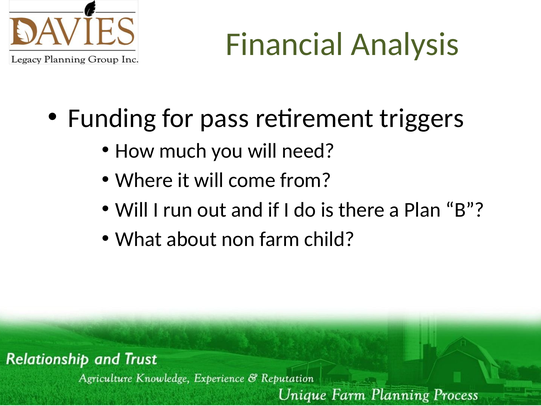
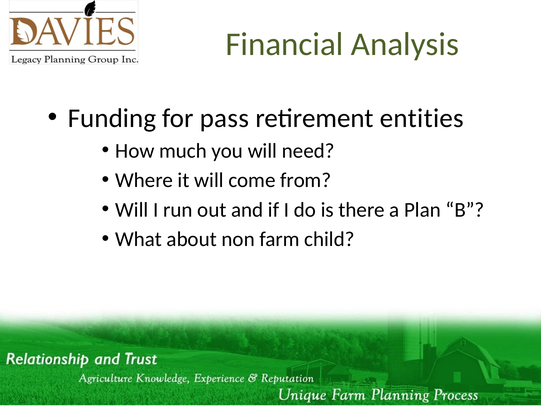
triggers: triggers -> entities
